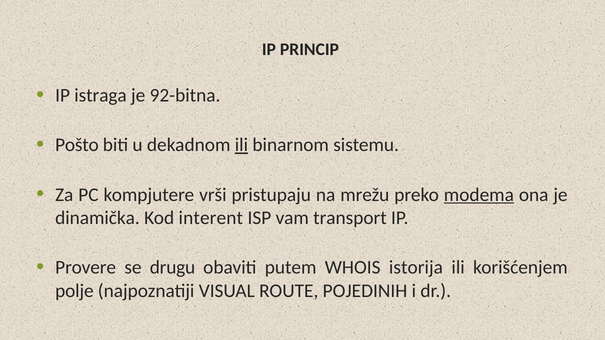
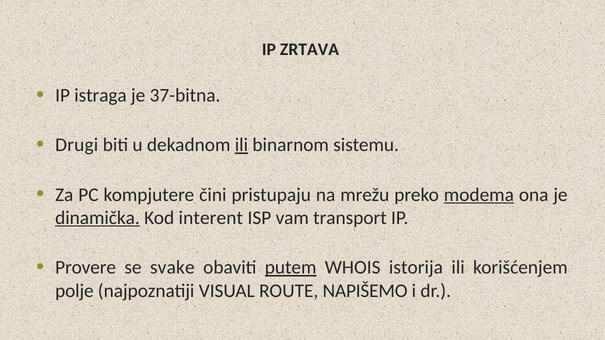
PRINCIP: PRINCIP -> ZRTAVA
92-bitna: 92-bitna -> 37-bitna
Pošto: Pošto -> Drugi
vrši: vrši -> čini
dinamička underline: none -> present
drugu: drugu -> svake
putem underline: none -> present
POJEDINIH: POJEDINIH -> NAPIŠEMO
